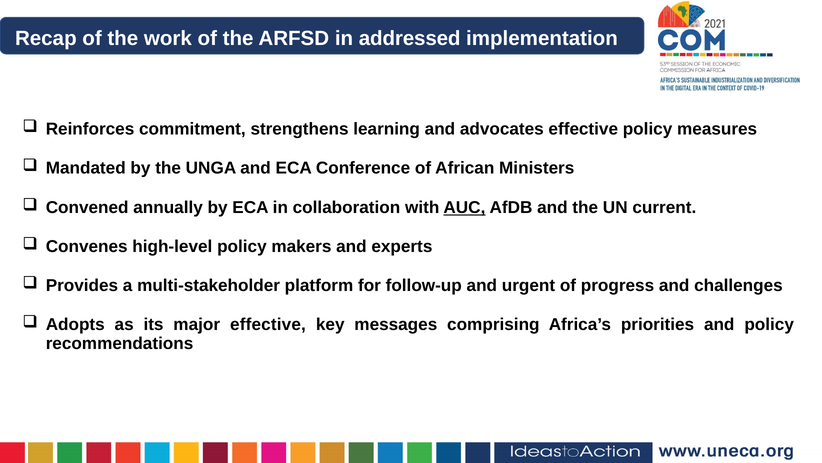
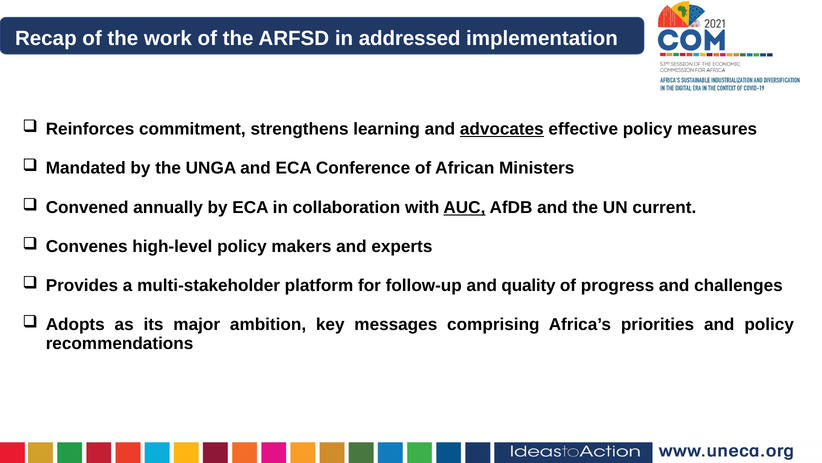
advocates underline: none -> present
urgent: urgent -> quality
major effective: effective -> ambition
